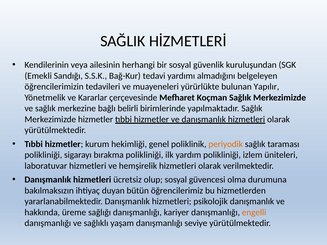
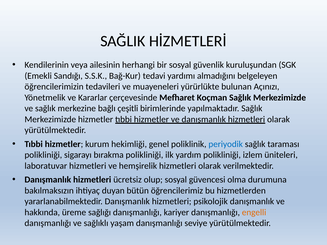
Yapılır: Yapılır -> Açınızı
belirli: belirli -> çeşitli
periyodik colour: orange -> blue
